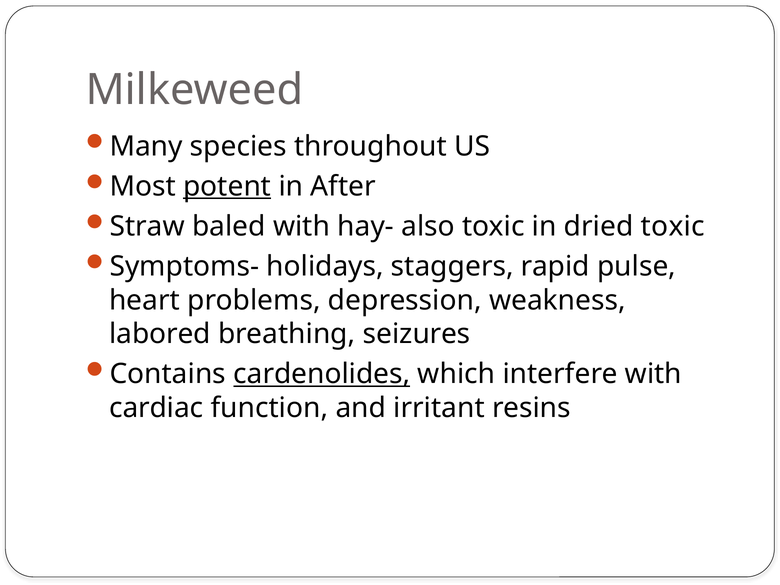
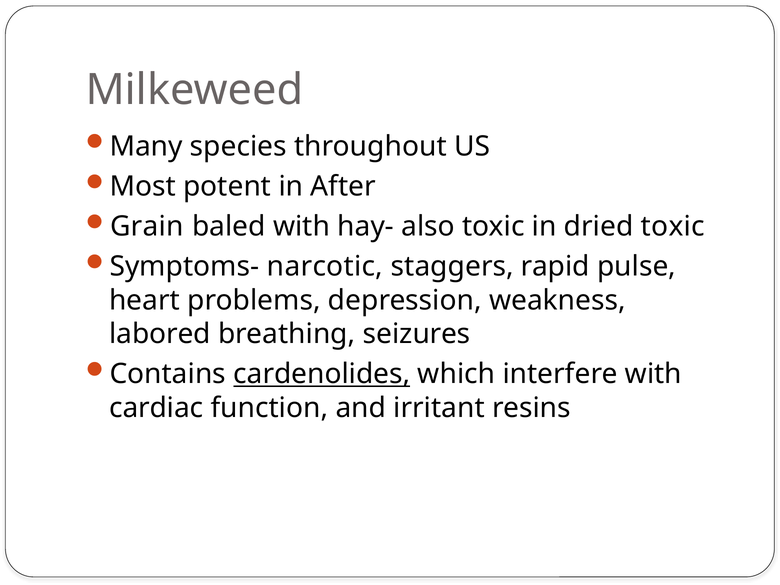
potent underline: present -> none
Straw: Straw -> Grain
holidays: holidays -> narcotic
